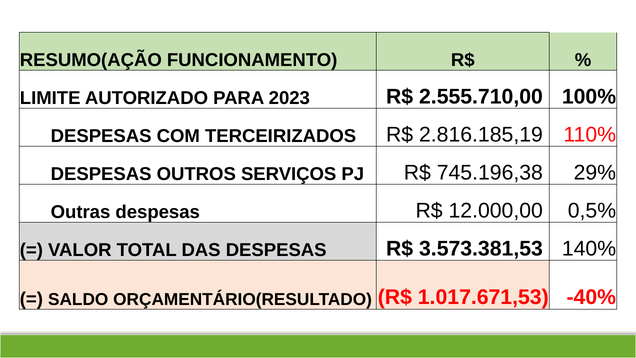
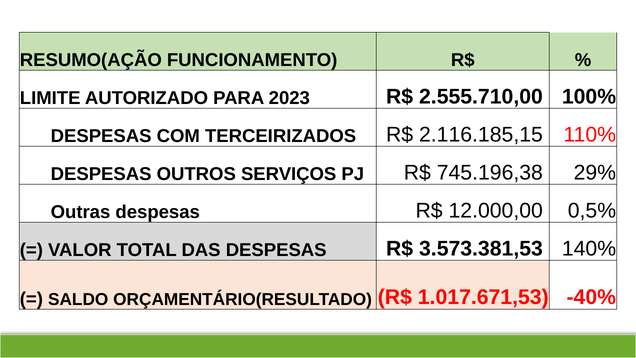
2.816.185,19: 2.816.185,19 -> 2.116.185,15
